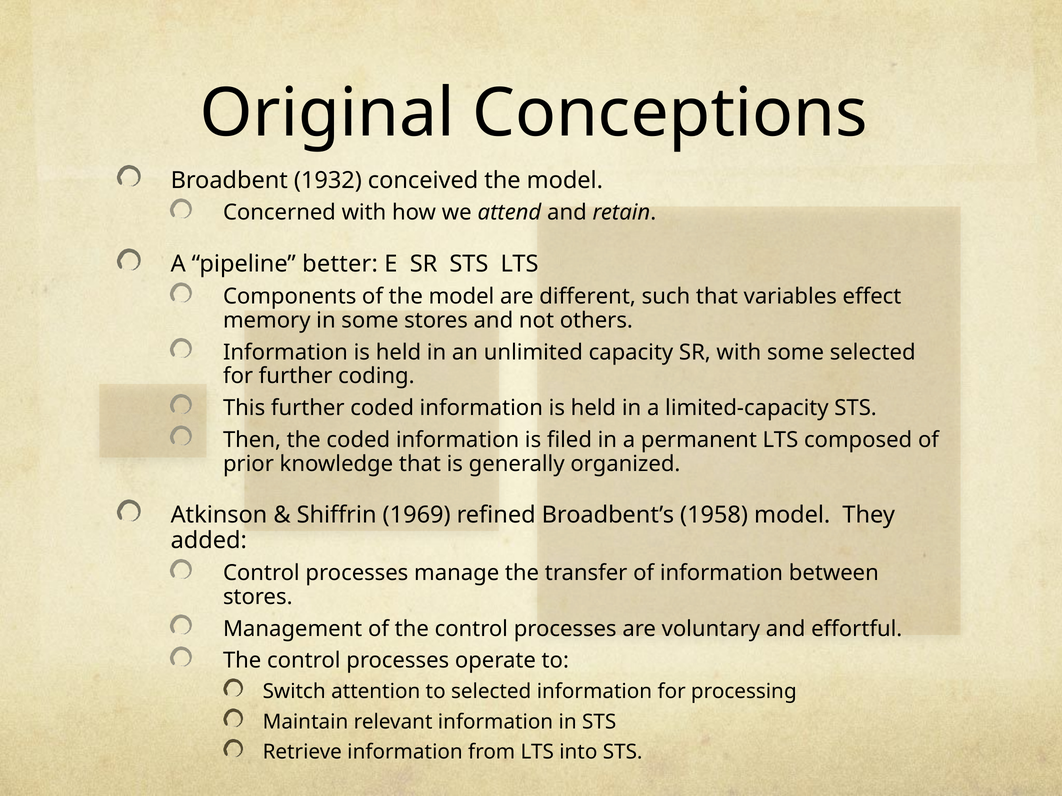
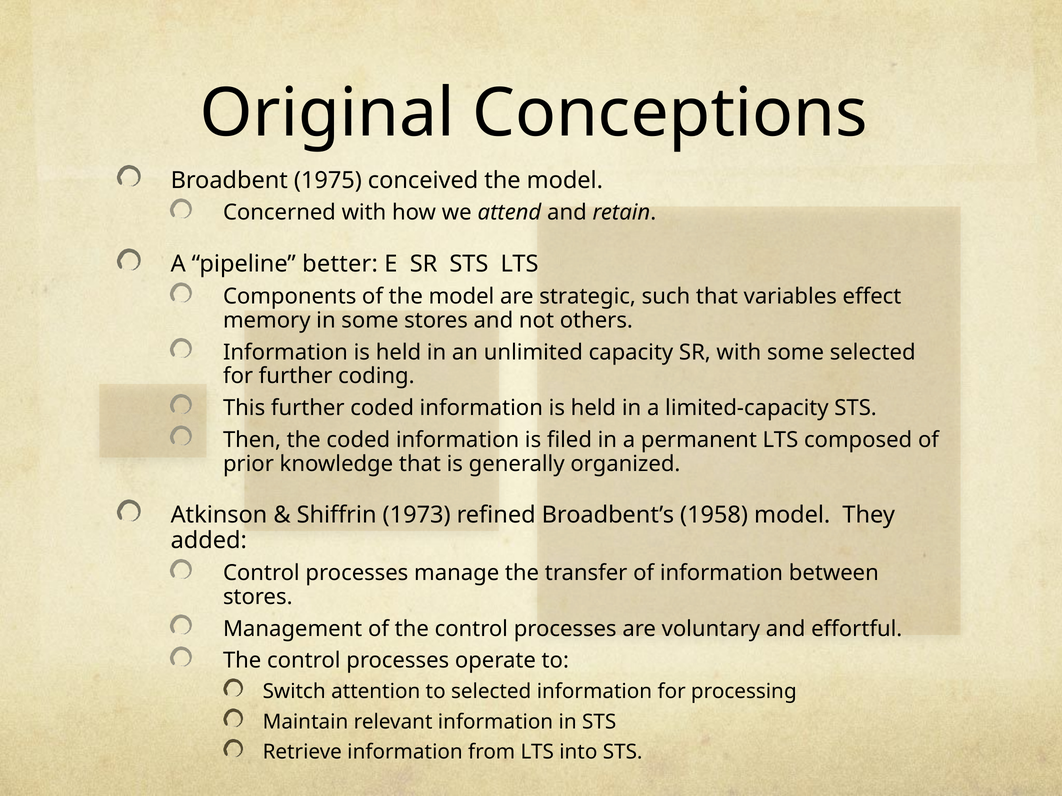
1932: 1932 -> 1975
different: different -> strategic
1969: 1969 -> 1973
